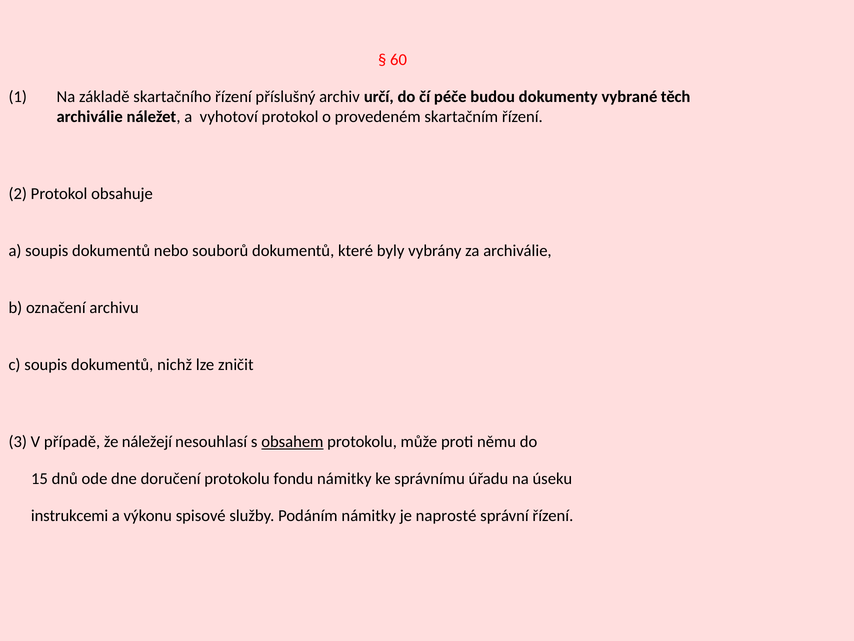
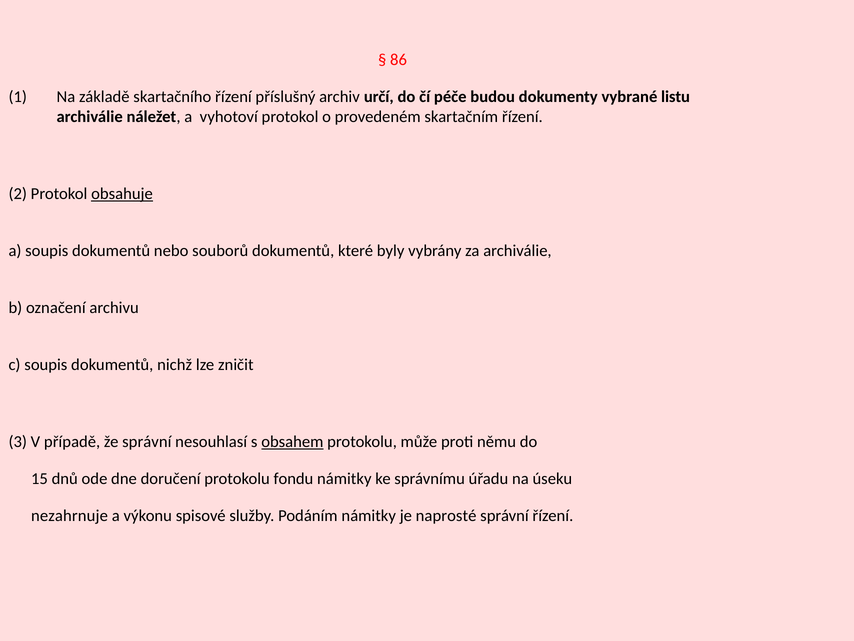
60: 60 -> 86
těch: těch -> listu
obsahuje underline: none -> present
že náležejí: náležejí -> správní
instrukcemi: instrukcemi -> nezahrnuje
